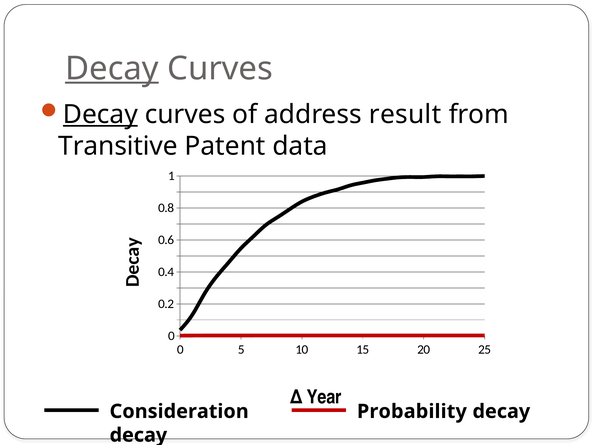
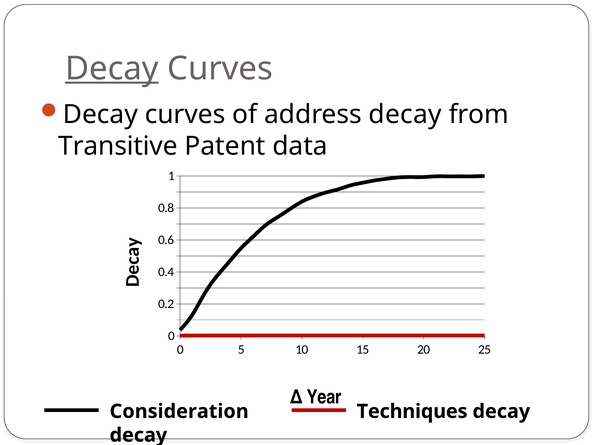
Decay at (100, 115) underline: present -> none
address result: result -> decay
Probability: Probability -> Techniques
